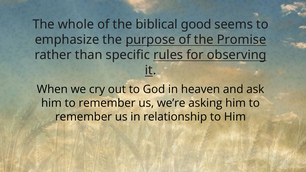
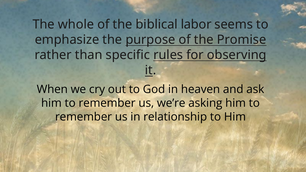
good: good -> labor
